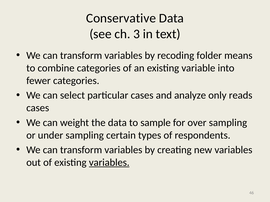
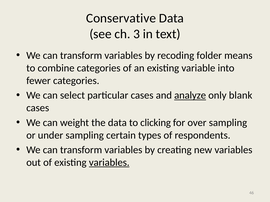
analyze underline: none -> present
reads: reads -> blank
sample: sample -> clicking
